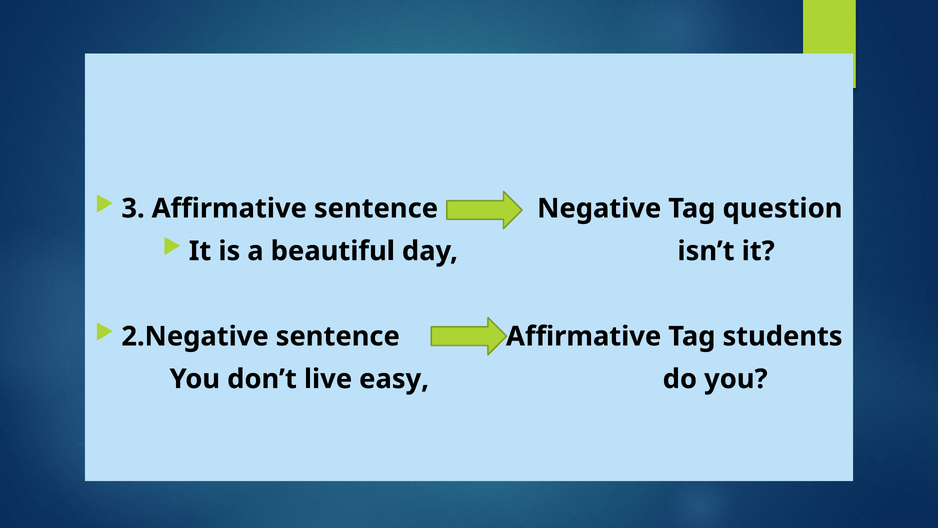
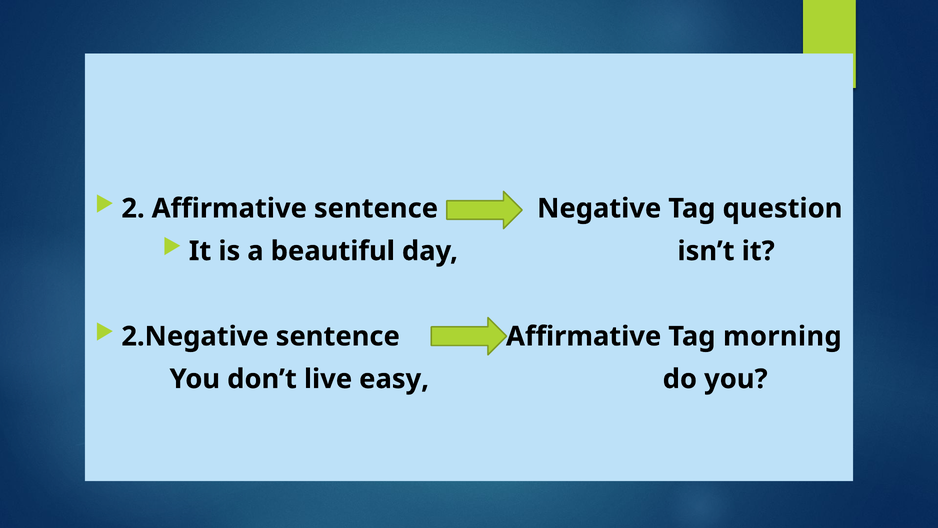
3: 3 -> 2
students: students -> morning
